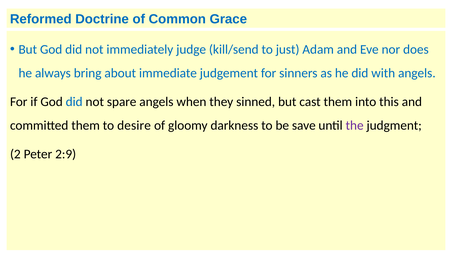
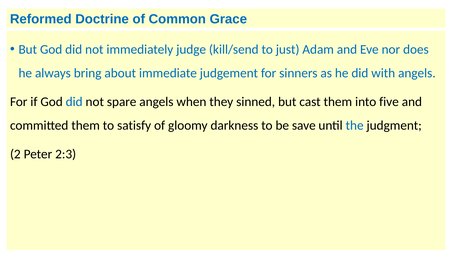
this: this -> five
desire: desire -> satisfy
the colour: purple -> blue
2:9: 2:9 -> 2:3
